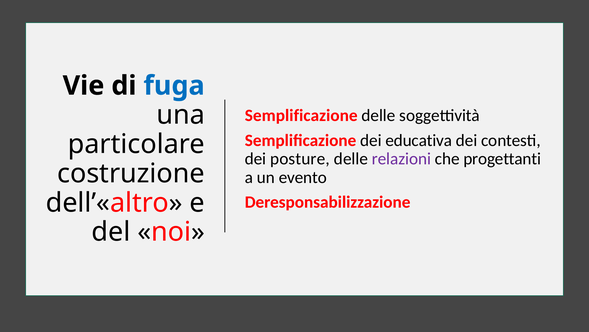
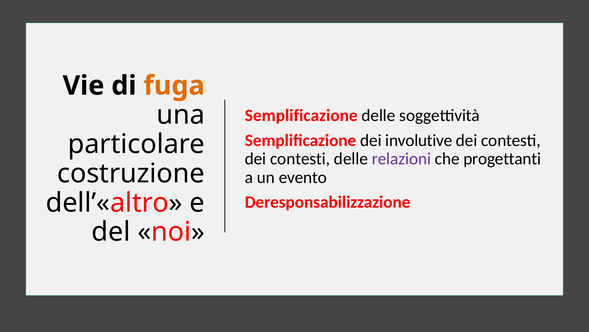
fuga colour: blue -> orange
educativa: educativa -> involutive
posture at (300, 159): posture -> contesti
